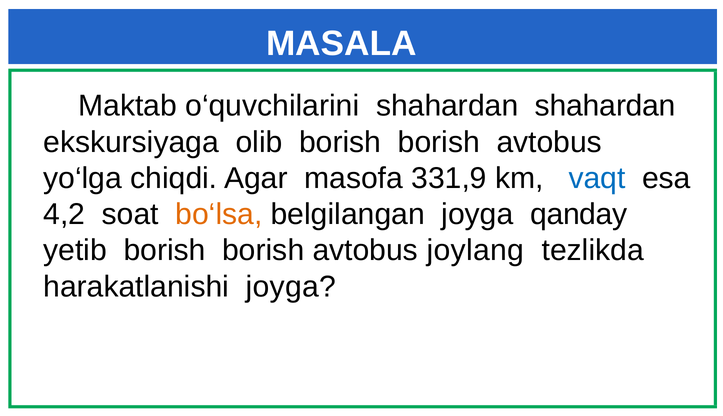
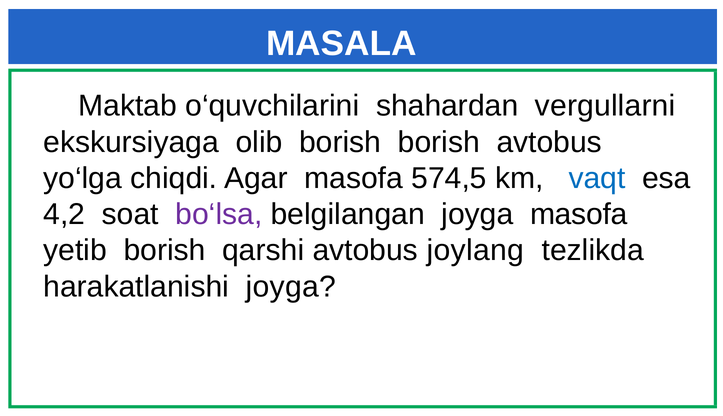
shahardan shahardan: shahardan -> vergullarni
331,9: 331,9 -> 574,5
bo‘lsa colour: orange -> purple
joyga qanday: qanday -> masofa
yetib borish borish: borish -> qarshi
